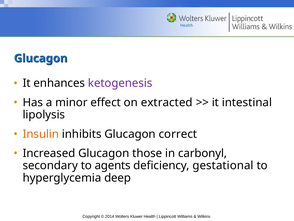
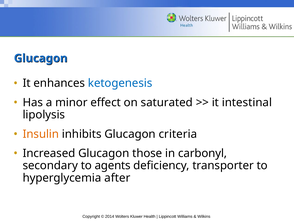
ketogenesis colour: purple -> blue
extracted: extracted -> saturated
correct: correct -> criteria
gestational: gestational -> transporter
deep: deep -> after
